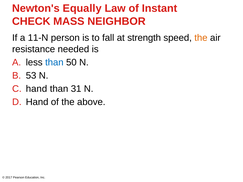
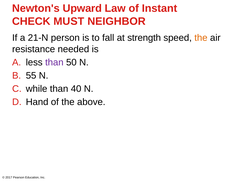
Equally: Equally -> Upward
MASS: MASS -> MUST
11-N: 11-N -> 21-N
than at (54, 62) colour: blue -> purple
53: 53 -> 55
hand at (37, 89): hand -> while
31: 31 -> 40
